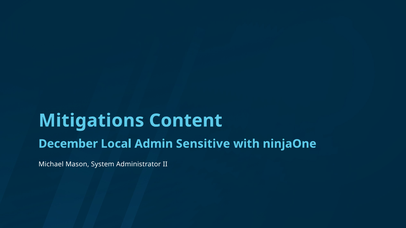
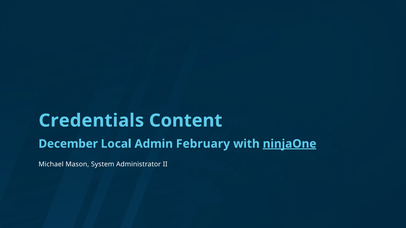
Mitigations: Mitigations -> Credentials
Sensitive: Sensitive -> February
ninjaOne underline: none -> present
